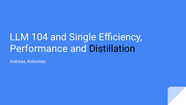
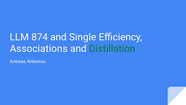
104: 104 -> 874
Performance: Performance -> Associations
Distillation colour: black -> green
